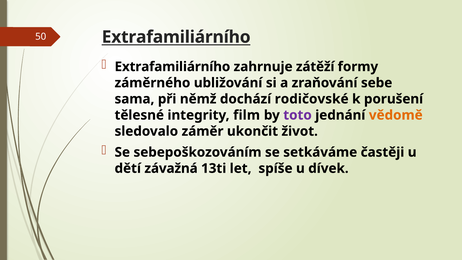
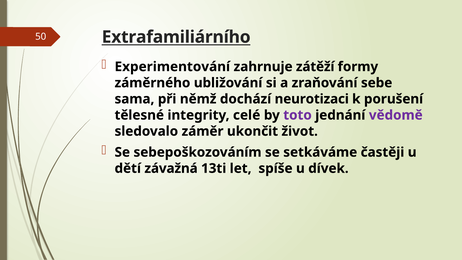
Extrafamiliárního at (172, 67): Extrafamiliárního -> Experimentování
rodičovské: rodičovské -> neurotizaci
film: film -> celé
vědomě colour: orange -> purple
